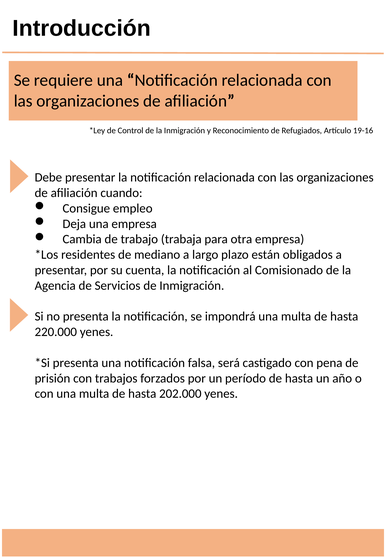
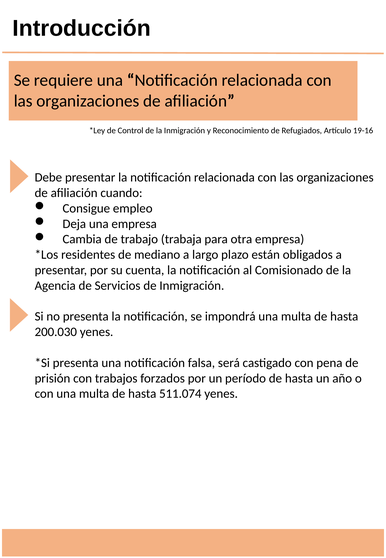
220.000: 220.000 -> 200.030
202.000: 202.000 -> 511.074
